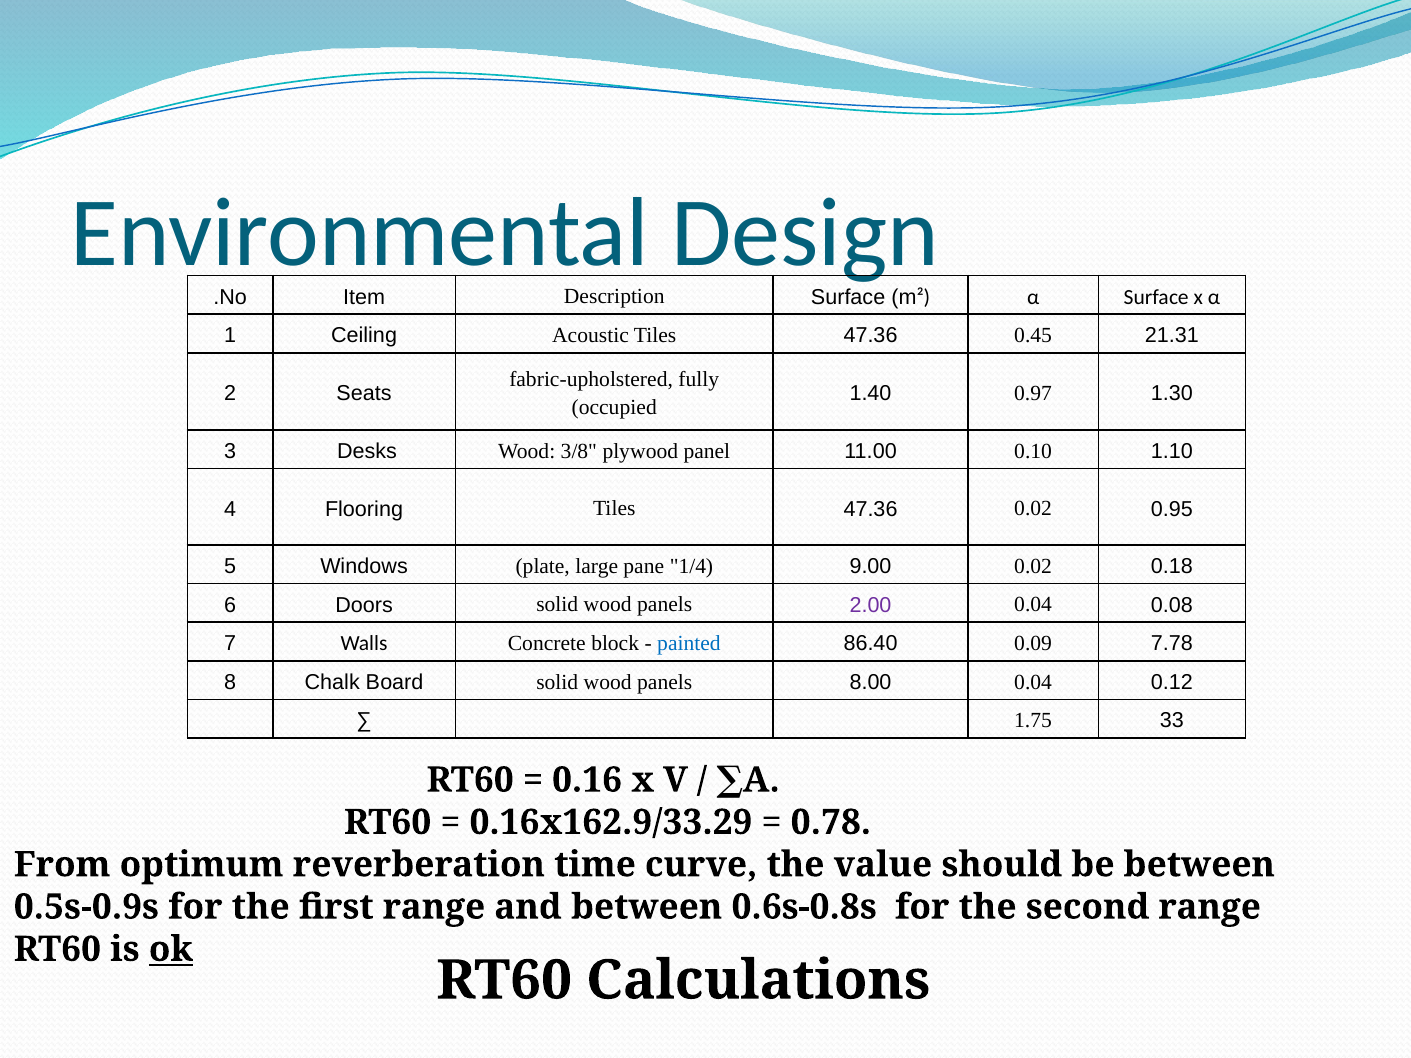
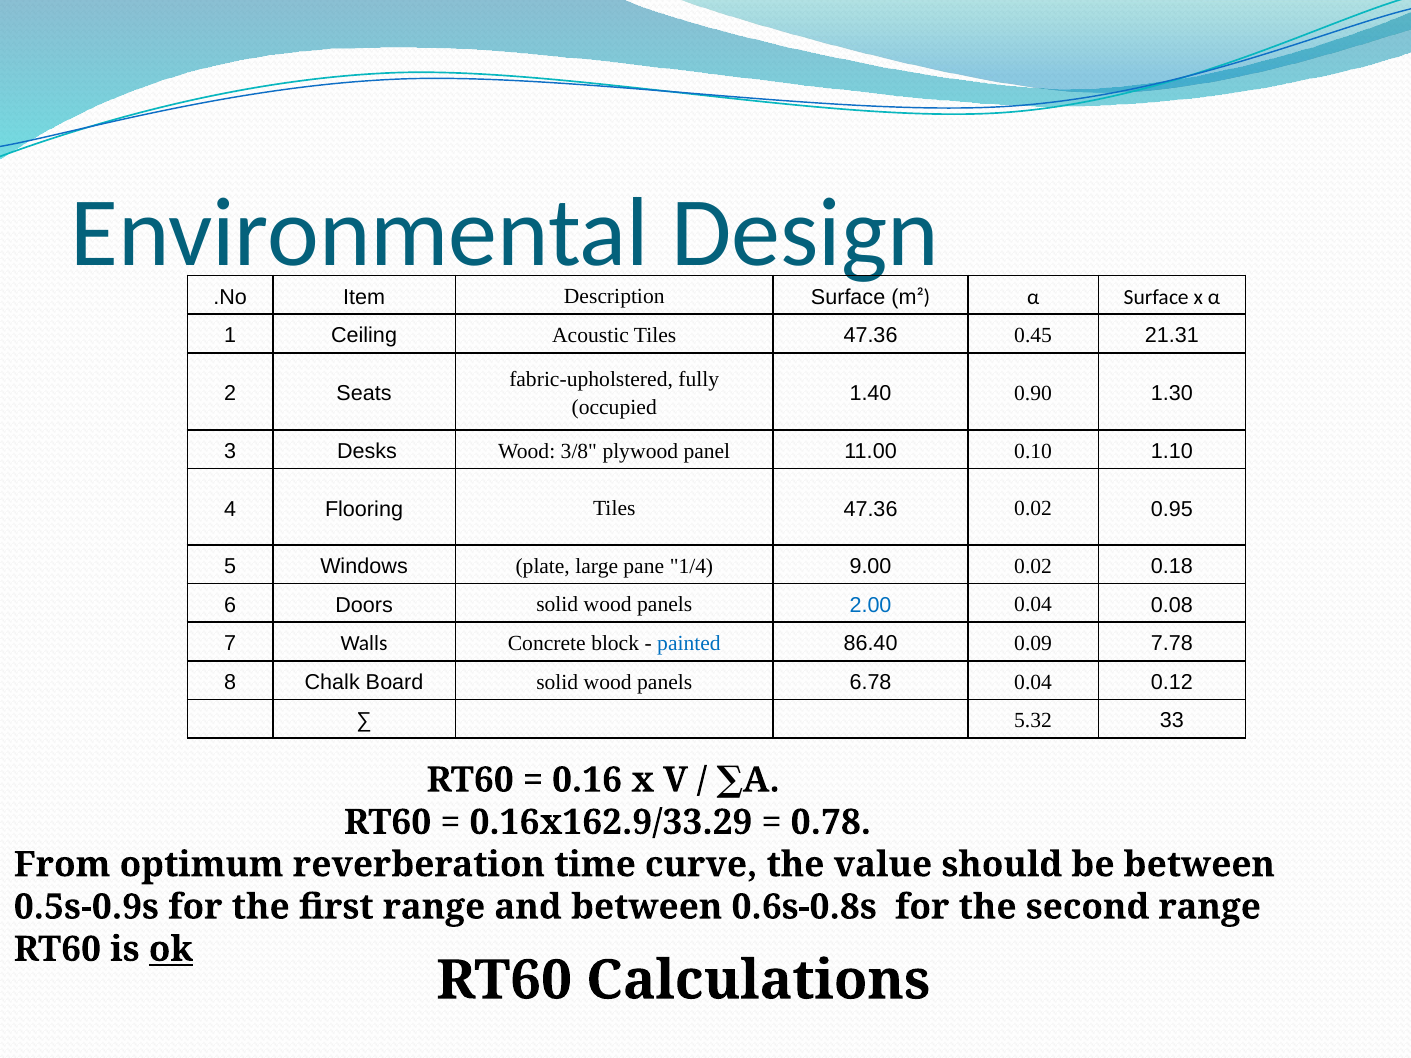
0.97: 0.97 -> 0.90
2.00 colour: purple -> blue
8.00: 8.00 -> 6.78
1.75: 1.75 -> 5.32
